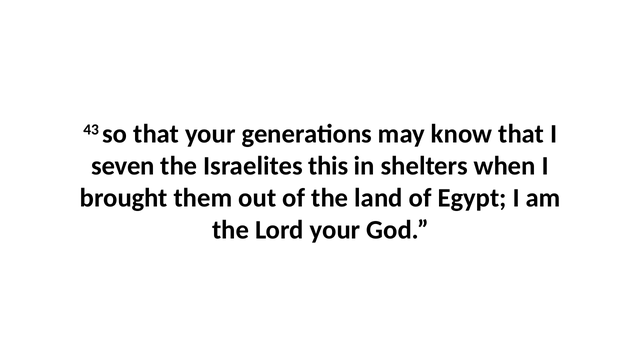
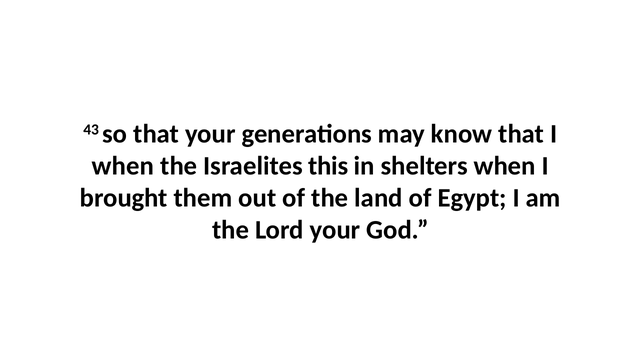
seven at (123, 166): seven -> when
